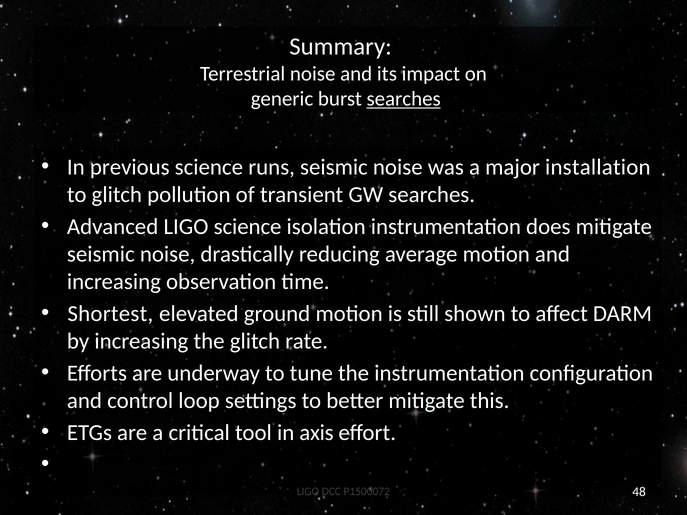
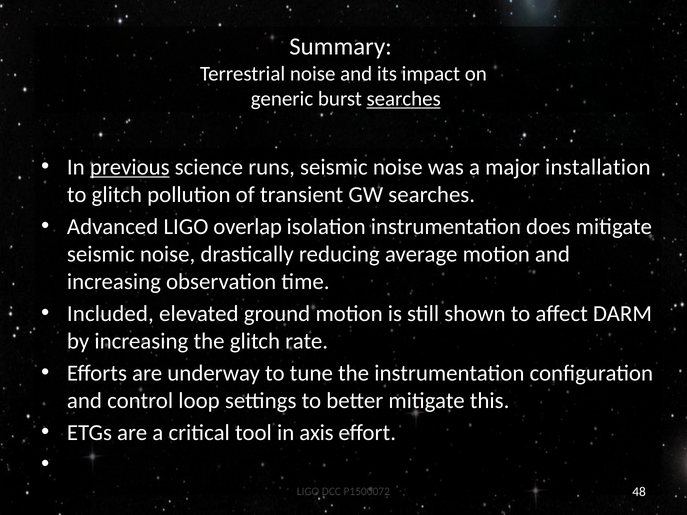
previous underline: none -> present
LIGO science: science -> overlap
Shortest: Shortest -> Included
